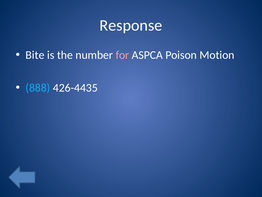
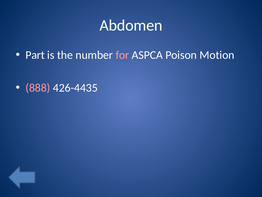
Response: Response -> Abdomen
Bite: Bite -> Part
888 colour: light blue -> pink
